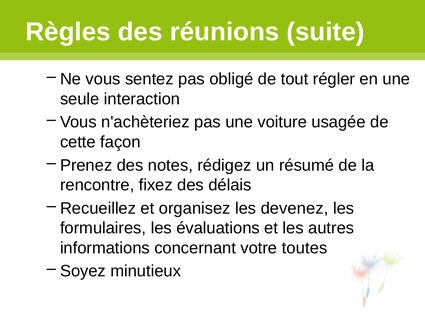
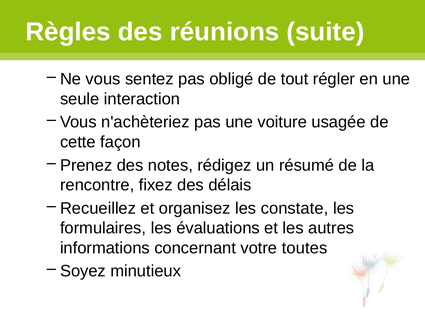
devenez: devenez -> constate
